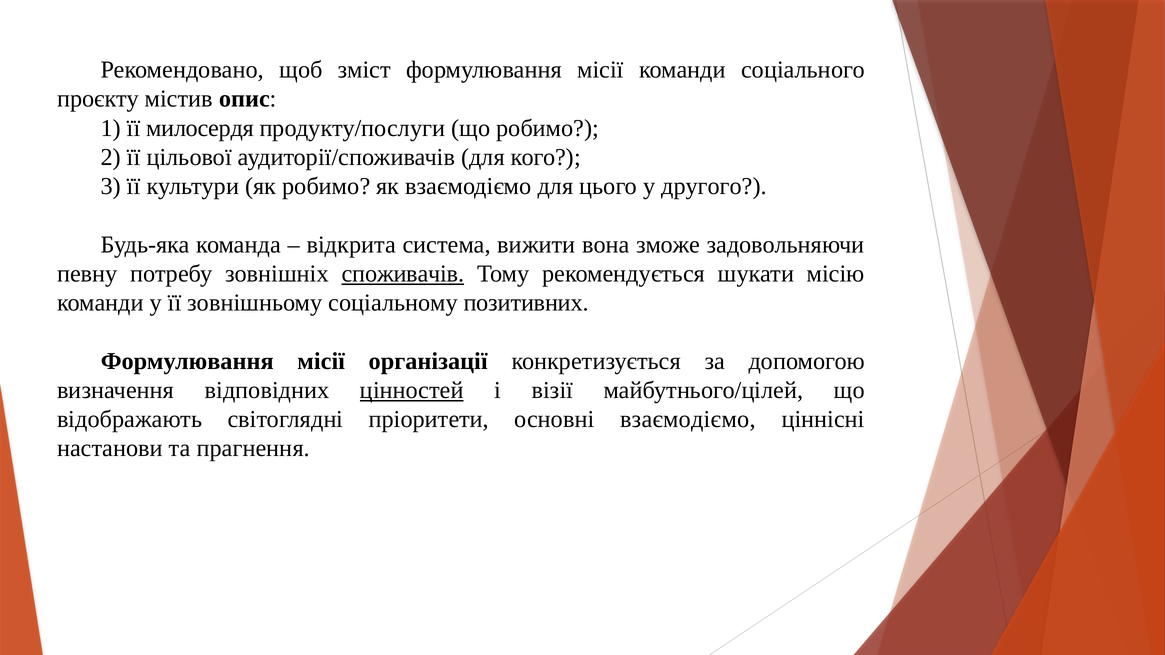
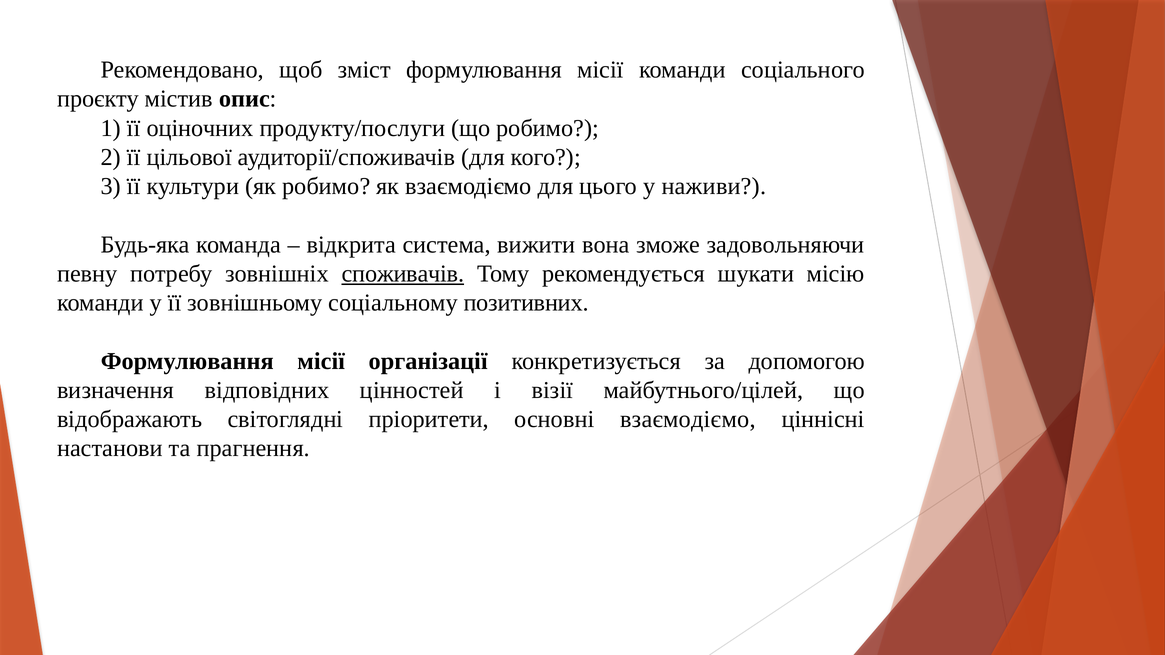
милосердя: милосердя -> оціночних
другого: другого -> наживи
цінностей underline: present -> none
